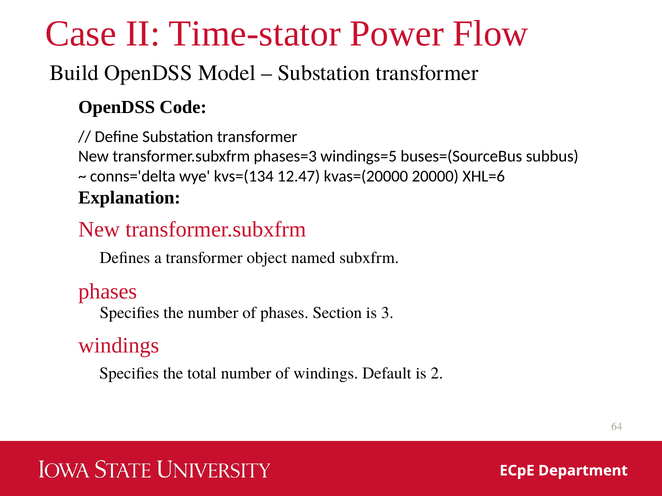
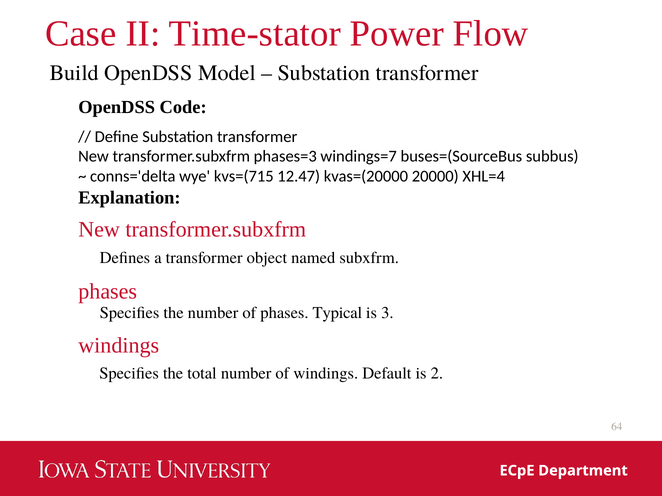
windings=5: windings=5 -> windings=7
kvs=(134: kvs=(134 -> kvs=(715
XHL=6: XHL=6 -> XHL=4
Section: Section -> Typical
